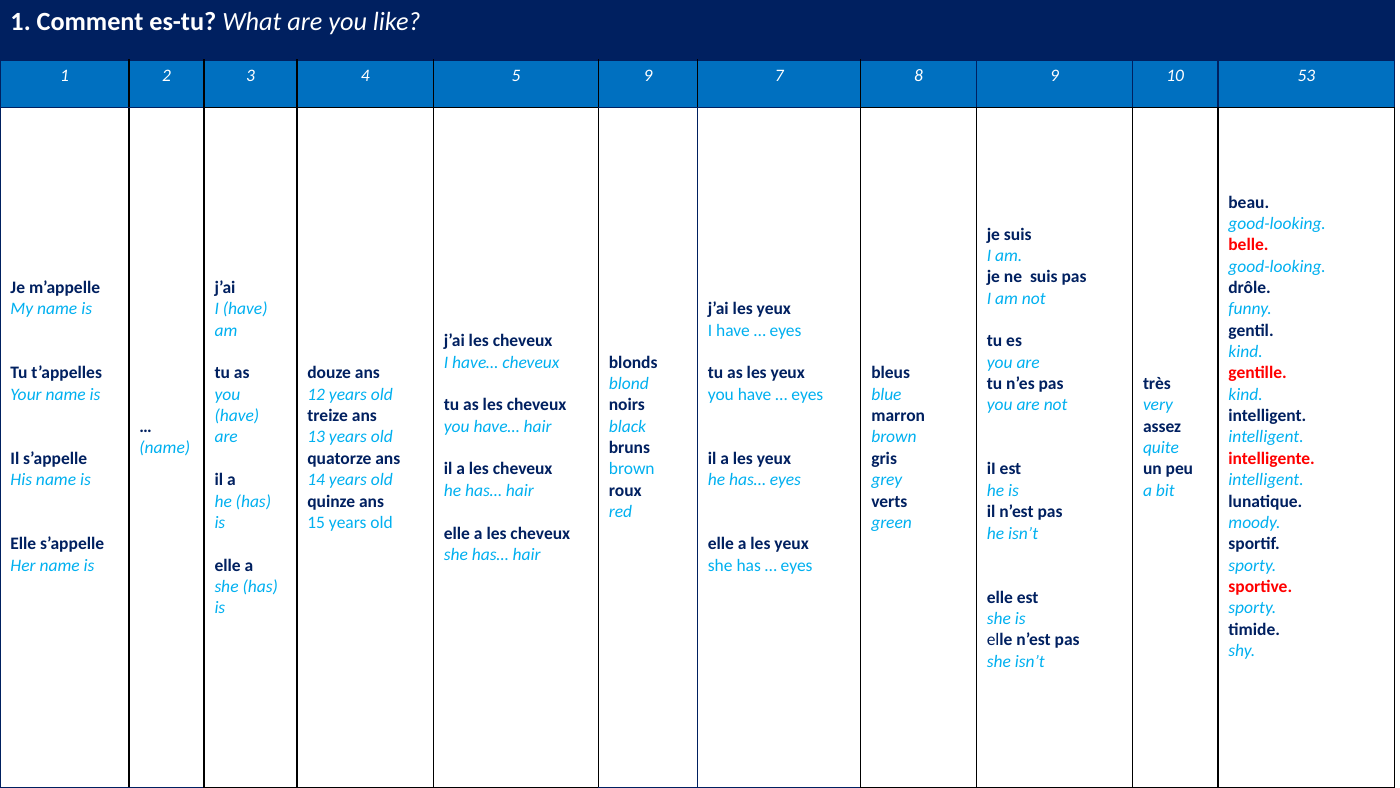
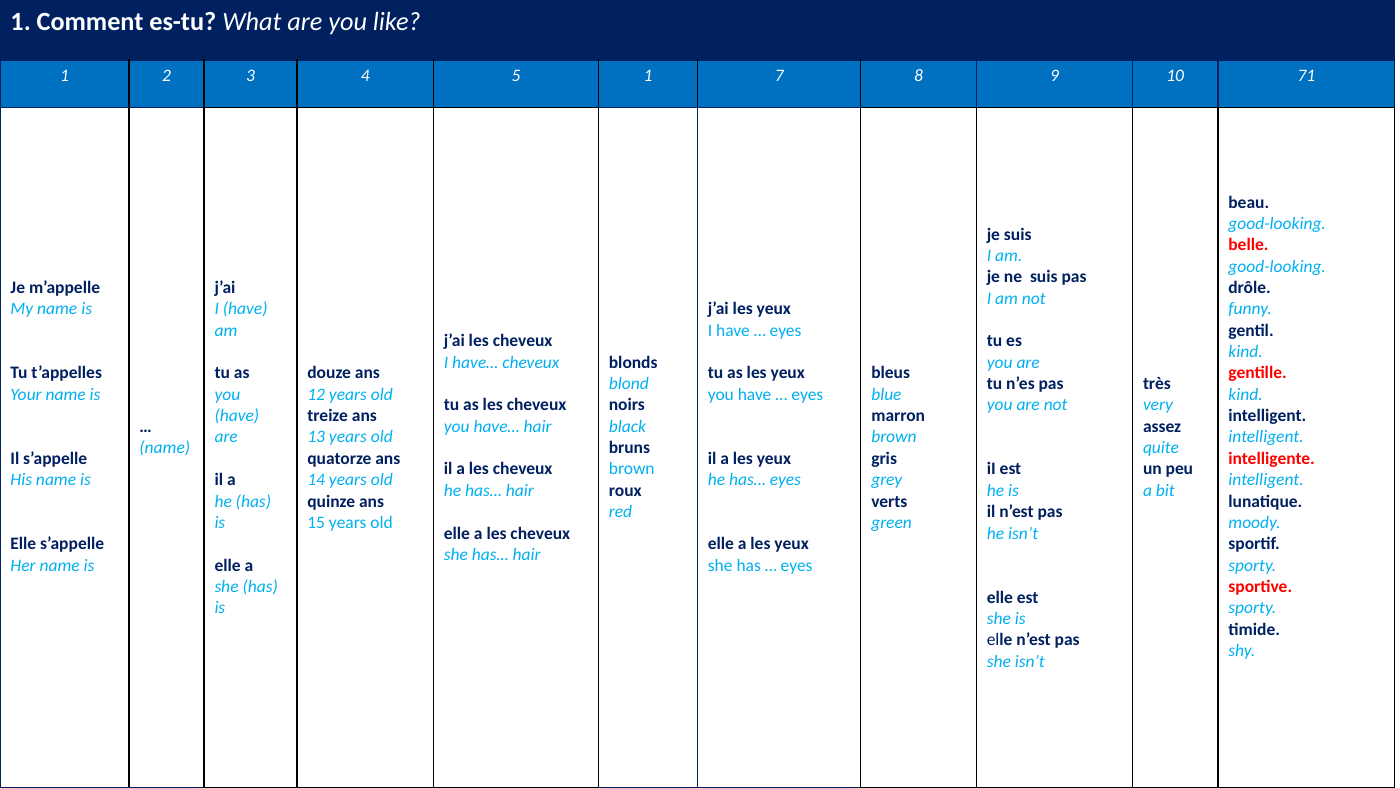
5 9: 9 -> 1
53: 53 -> 71
